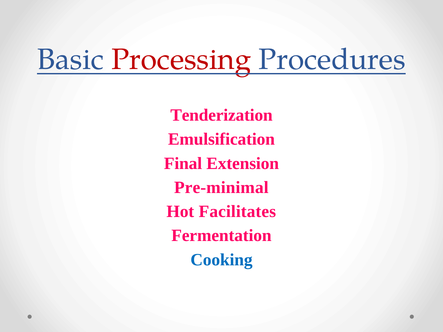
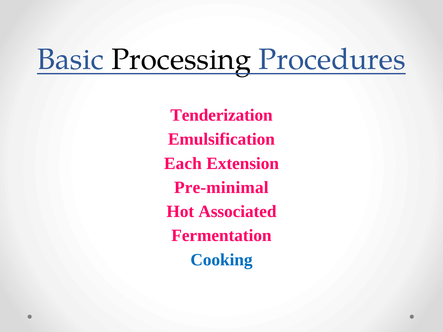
Processing colour: red -> black
Final: Final -> Each
Facilitates: Facilitates -> Associated
